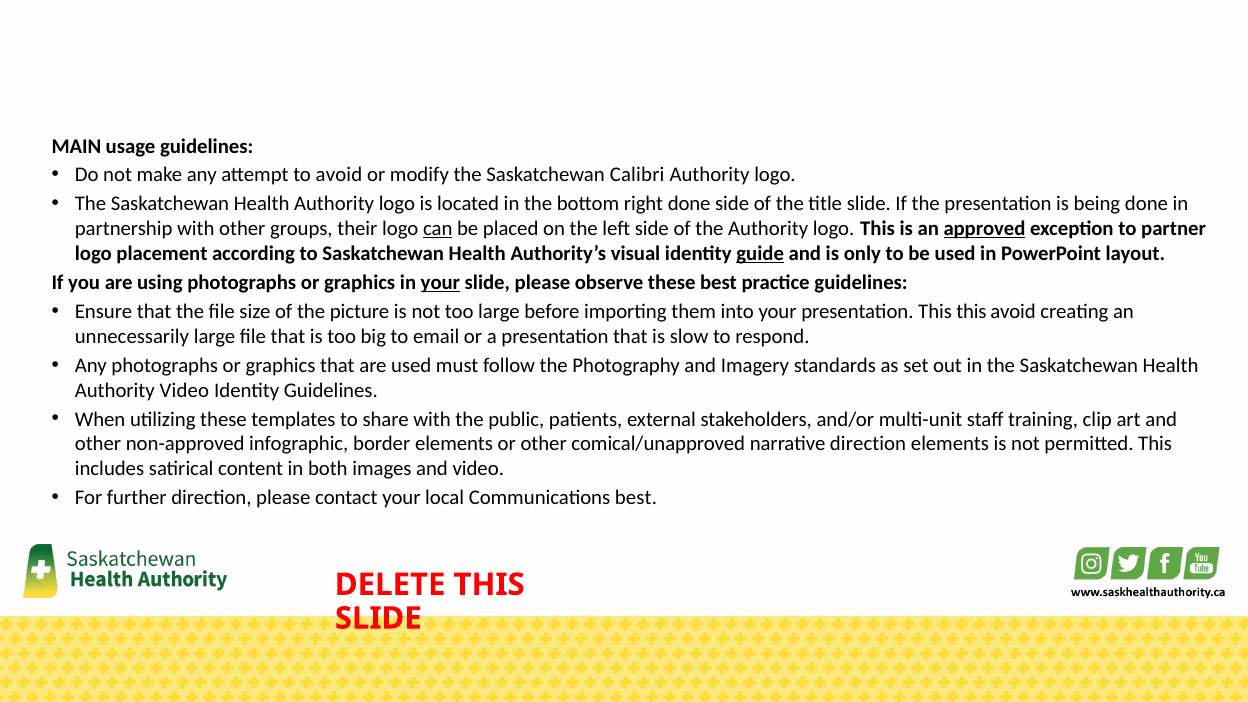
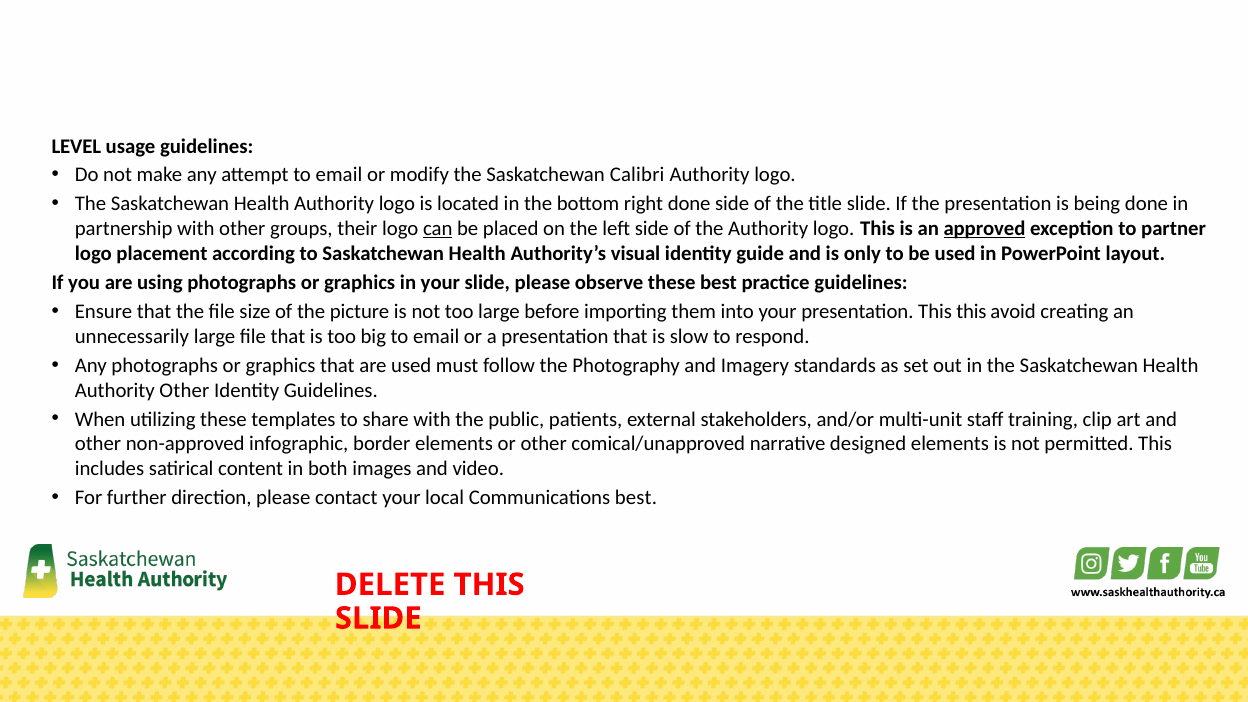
MAIN: MAIN -> LEVEL
attempt to avoid: avoid -> email
guide underline: present -> none
your at (440, 283) underline: present -> none
Authority Video: Video -> Other
narrative direction: direction -> designed
